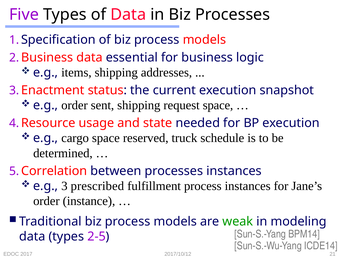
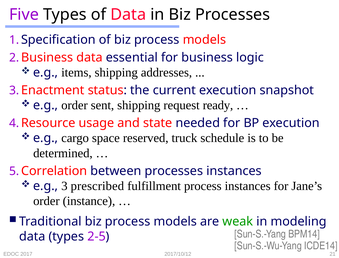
request space: space -> ready
